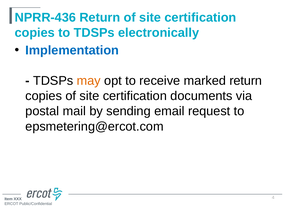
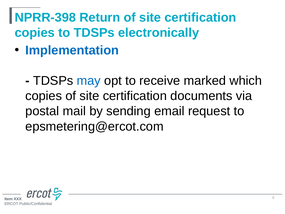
NPRR-436: NPRR-436 -> NPRR-398
may colour: orange -> blue
marked return: return -> which
